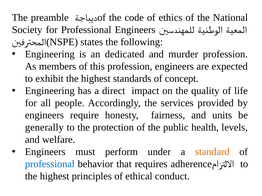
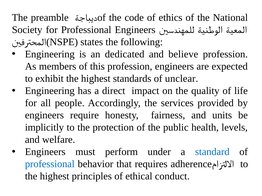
murder: murder -> believe
concept: concept -> unclear
generally: generally -> implicitly
standard colour: orange -> blue
